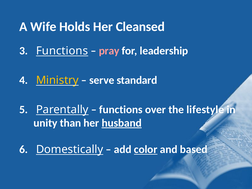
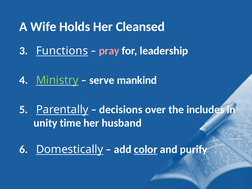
Ministry colour: yellow -> light green
standard: standard -> mankind
functions at (121, 110): functions -> decisions
lifestyle: lifestyle -> includes
than: than -> time
husband underline: present -> none
based: based -> purify
